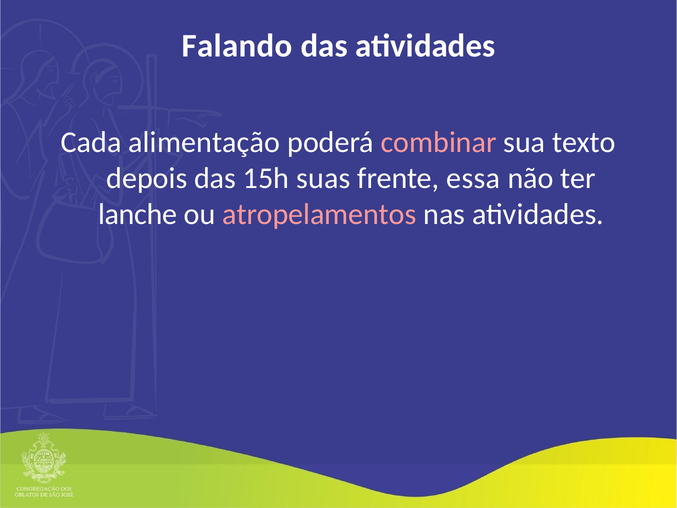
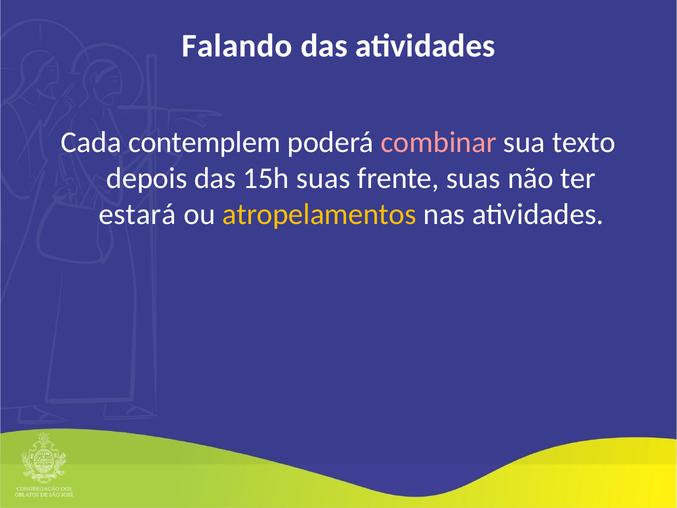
alimentação: alimentação -> contemplem
frente essa: essa -> suas
lanche: lanche -> estará
atropelamentos colour: pink -> yellow
